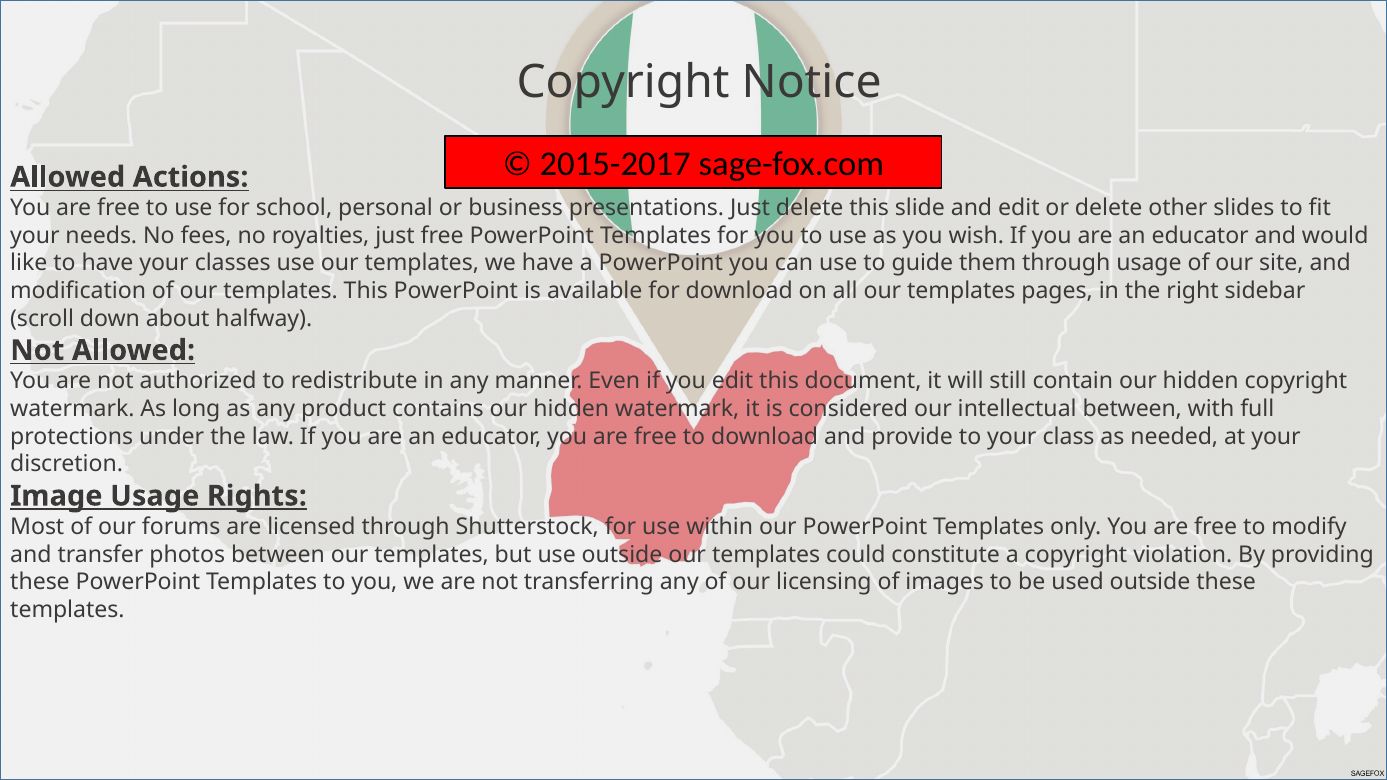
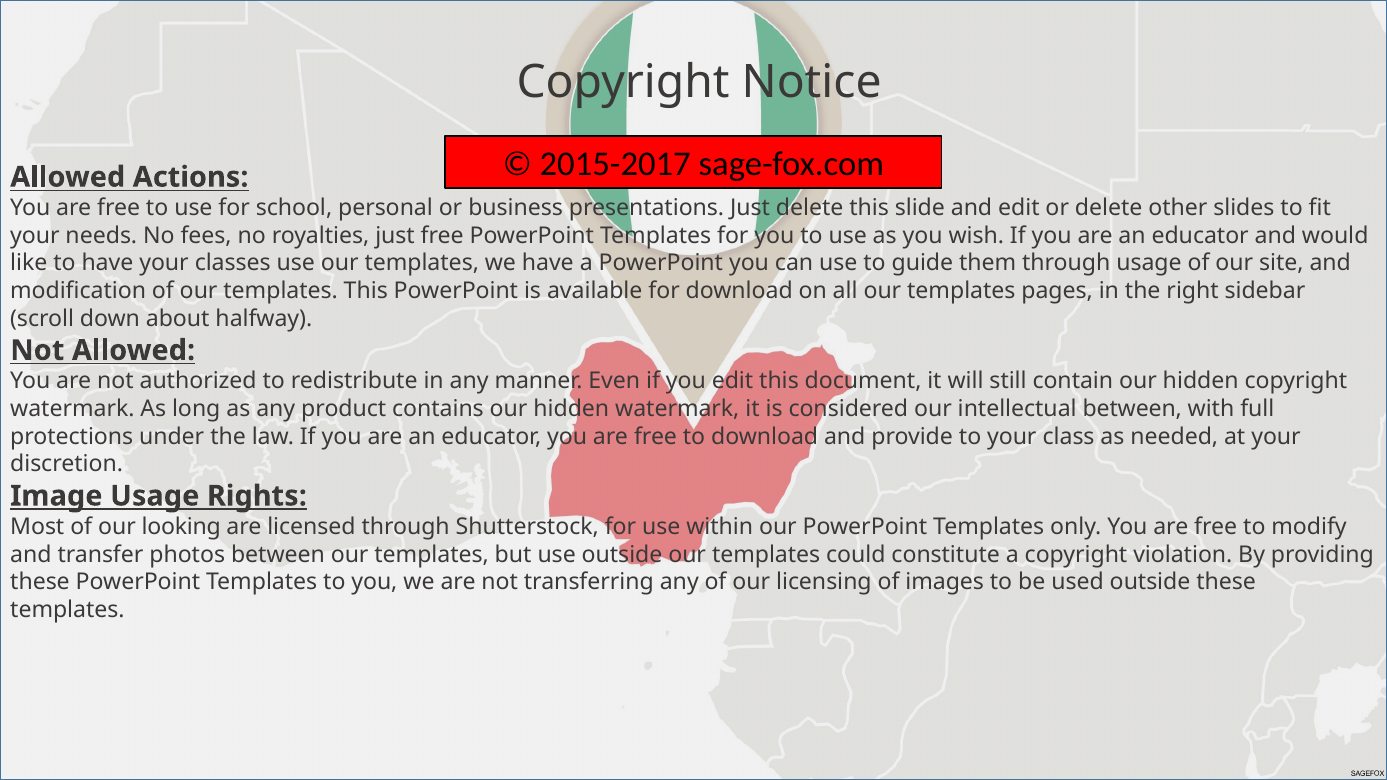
forums: forums -> looking
